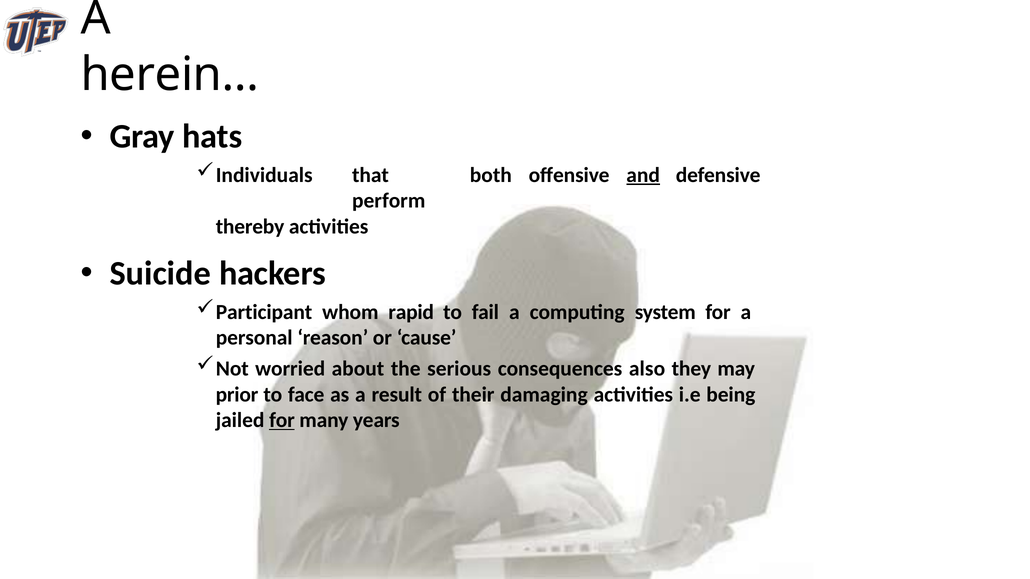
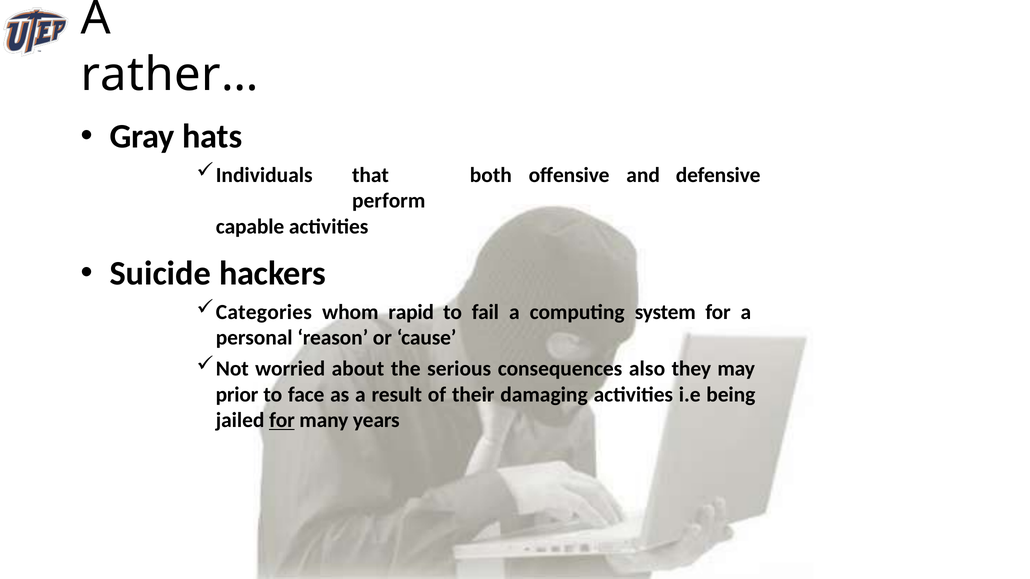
herein…: herein… -> rather…
and underline: present -> none
thereby: thereby -> capable
Participant: Participant -> Categories
